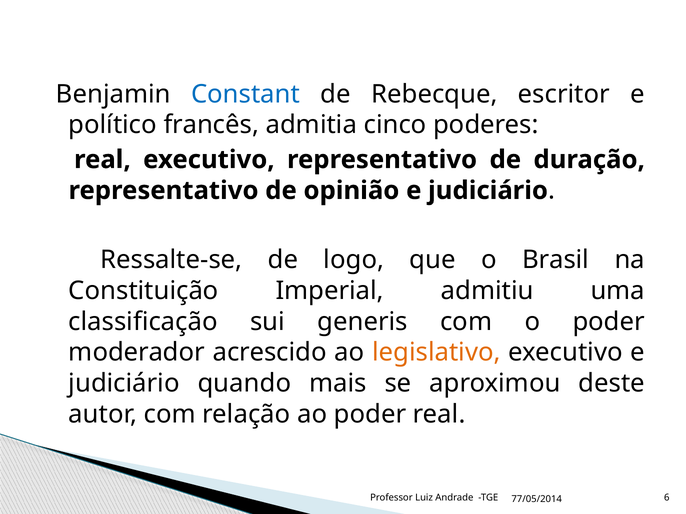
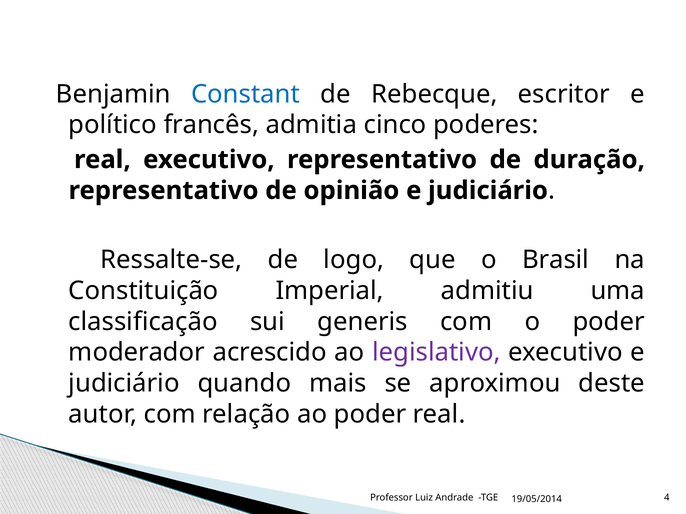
legislativo colour: orange -> purple
6: 6 -> 4
77/05/2014: 77/05/2014 -> 19/05/2014
